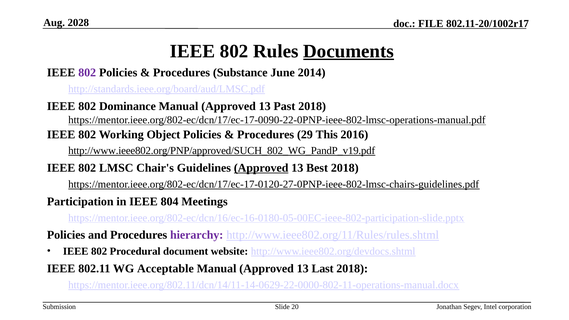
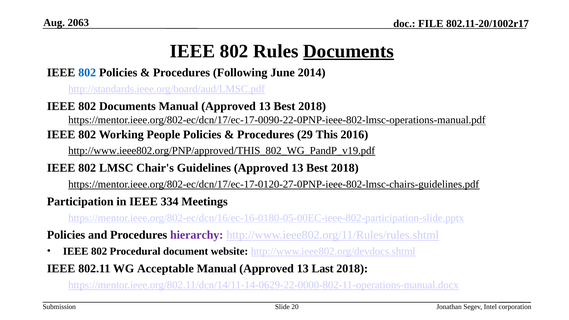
2028: 2028 -> 2063
802 at (87, 73) colour: purple -> blue
Substance: Substance -> Following
802 Dominance: Dominance -> Documents
Manual Approved 13 Past: Past -> Best
Object: Object -> People
http://www.ieee802.org/PNP/approved/SUCH_802_WG_PandP_v19.pdf: http://www.ieee802.org/PNP/approved/SUCH_802_WG_PandP_v19.pdf -> http://www.ieee802.org/PNP/approved/THIS_802_WG_PandP_v19.pdf
Approved at (261, 168) underline: present -> none
804: 804 -> 334
